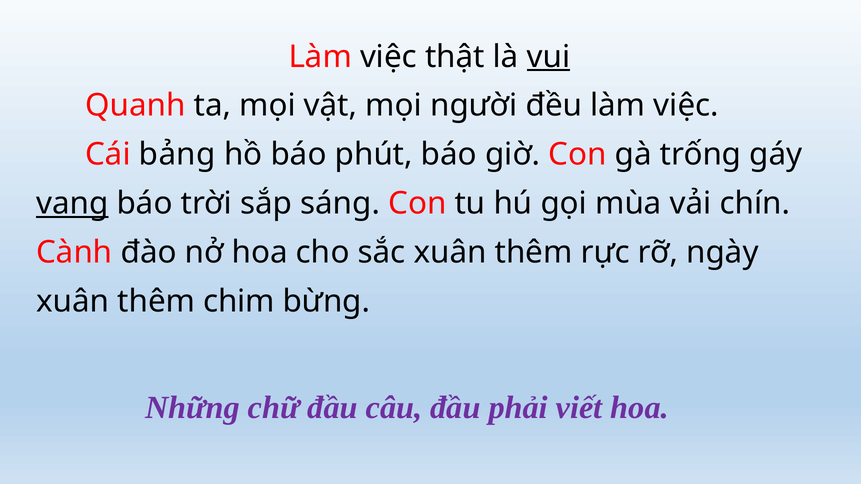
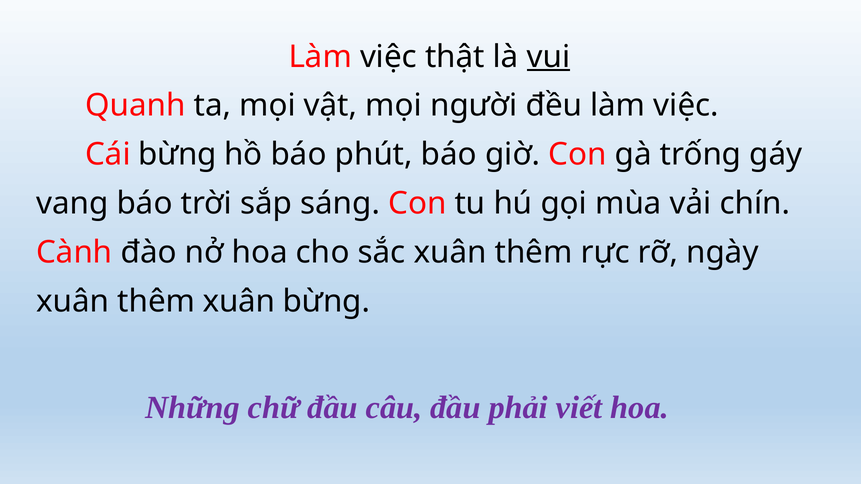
Cái bảng: bảng -> bừng
vang underline: present -> none
thêm chim: chim -> xuân
